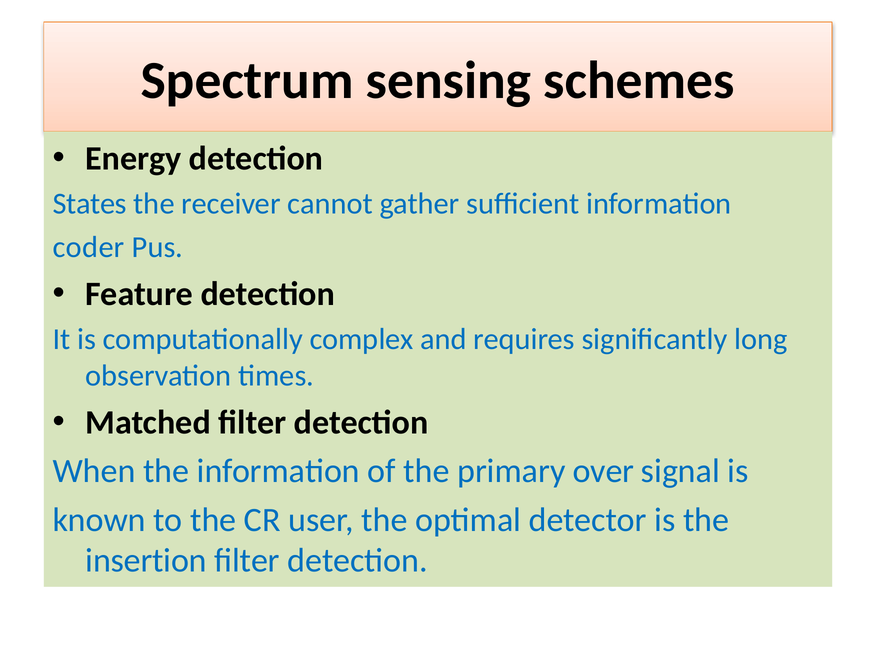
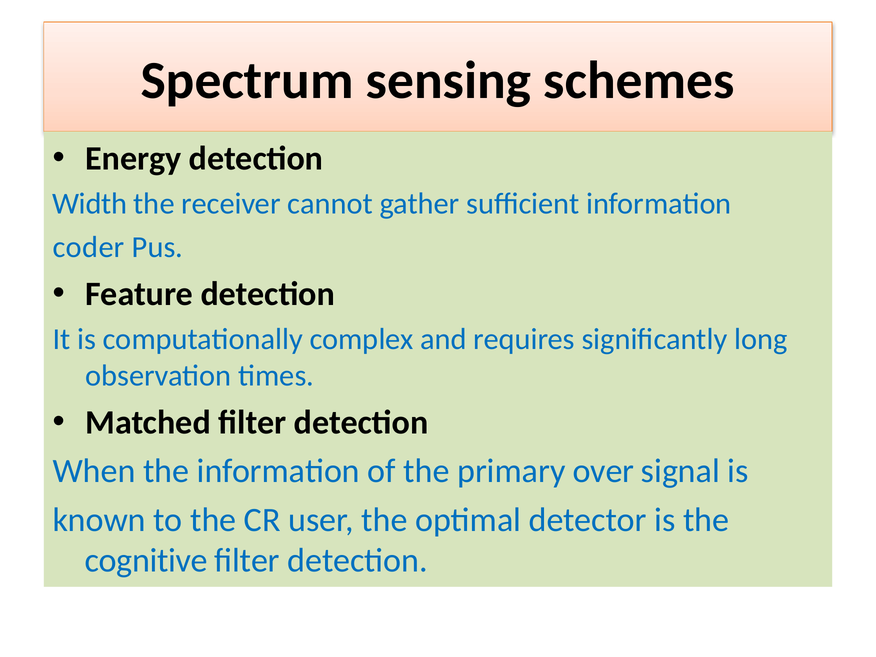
States: States -> Width
insertion: insertion -> cognitive
